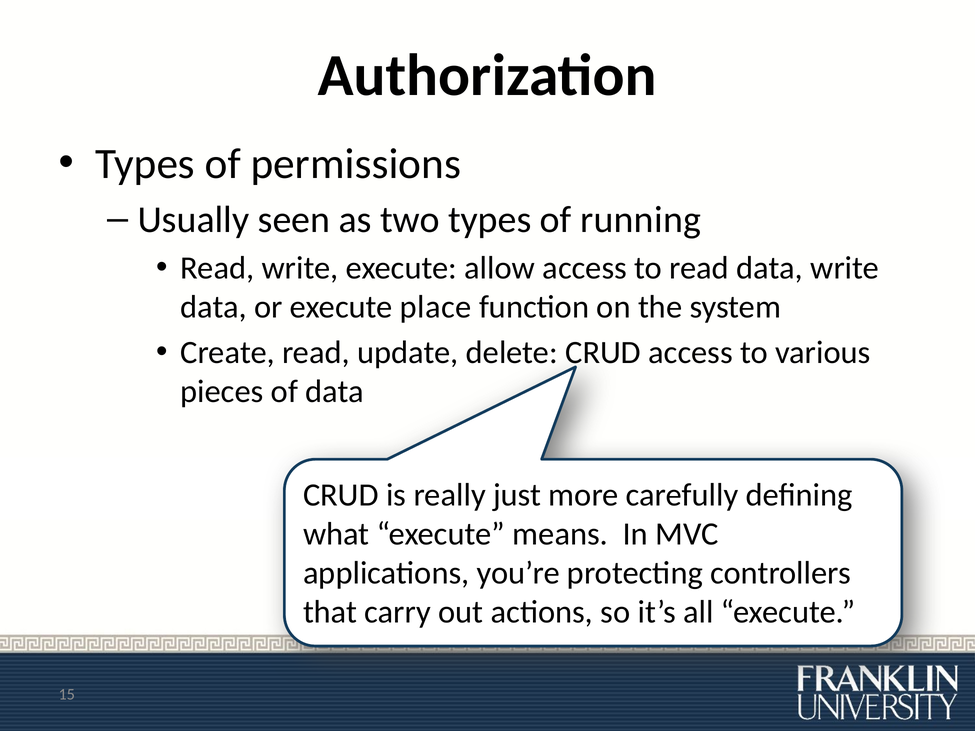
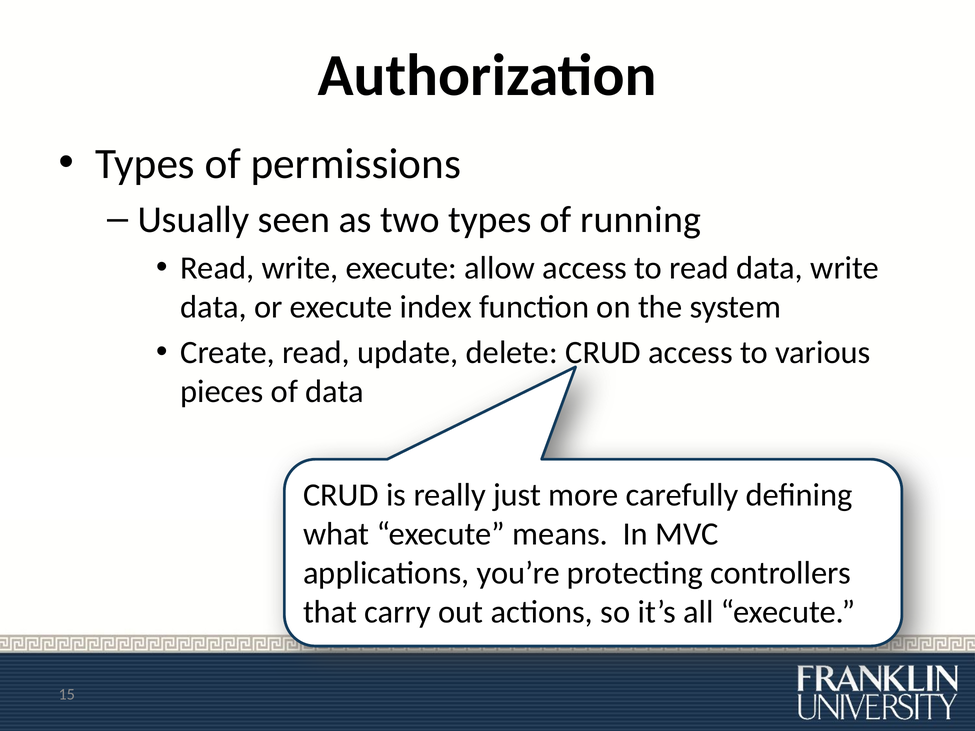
place: place -> index
